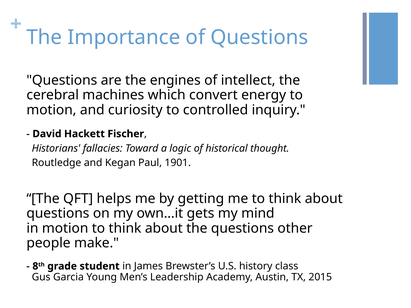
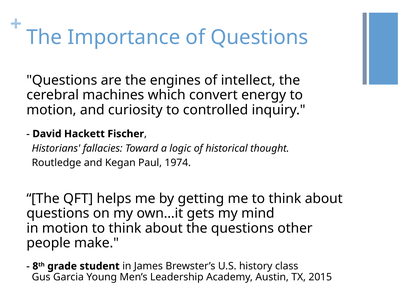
1901: 1901 -> 1974
